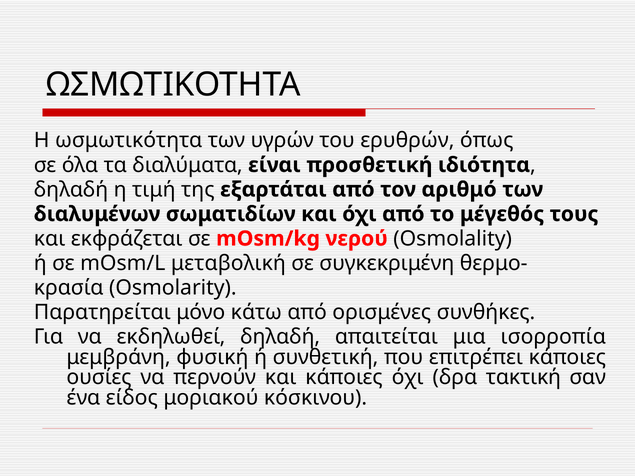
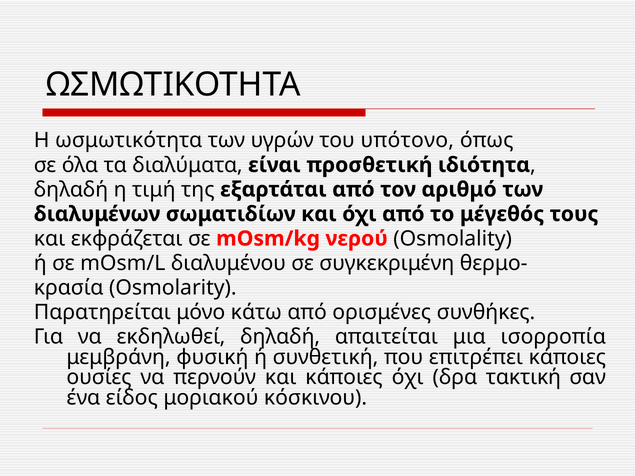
ερυθρών: ερυθρών -> υπότονο
μεταβολική: μεταβολική -> διαλυμένου
